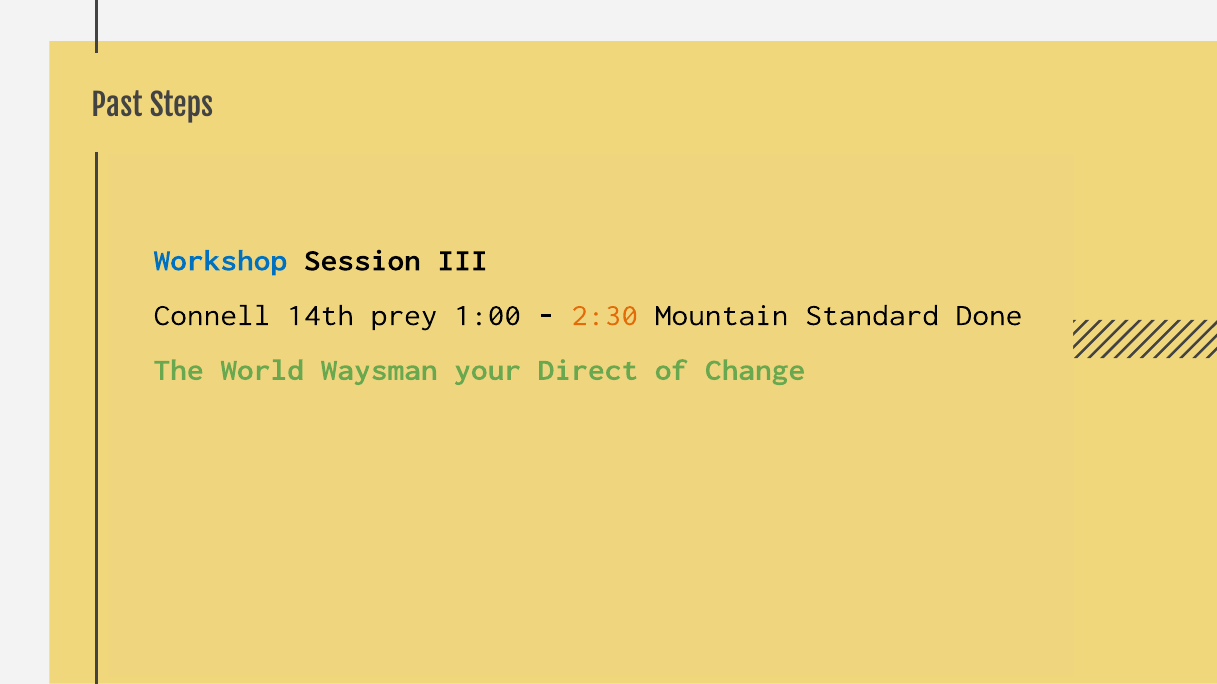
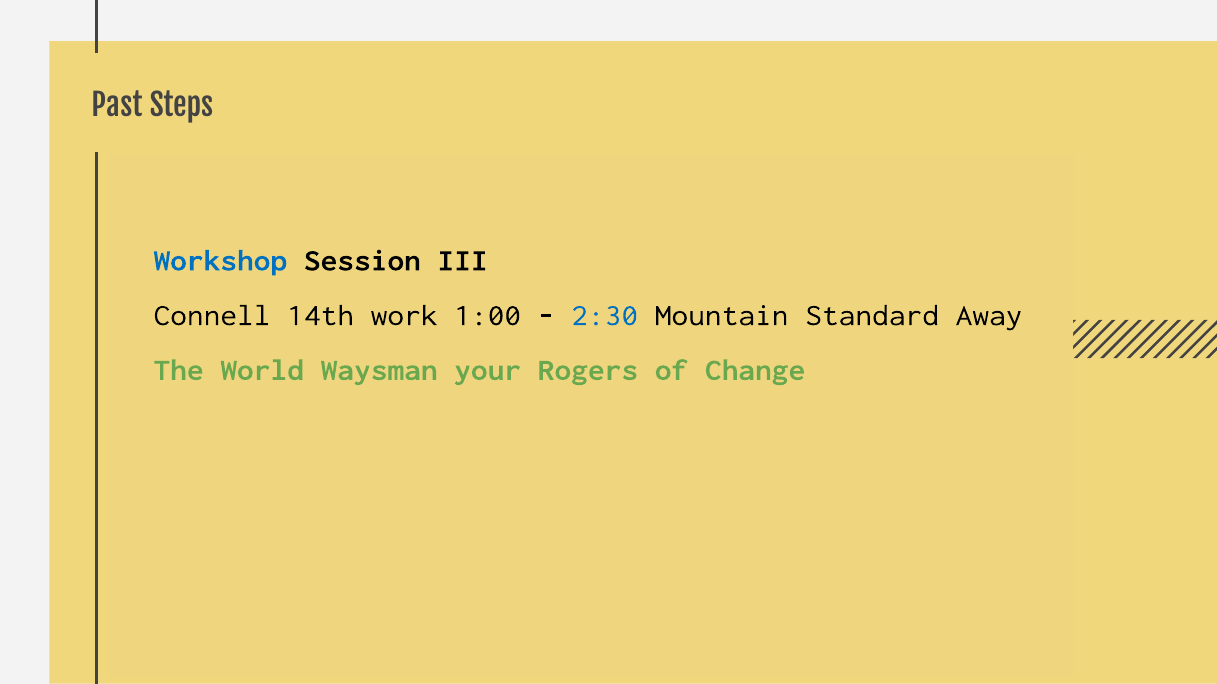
prey: prey -> work
2:30 colour: orange -> blue
Done: Done -> Away
Direct: Direct -> Rogers
